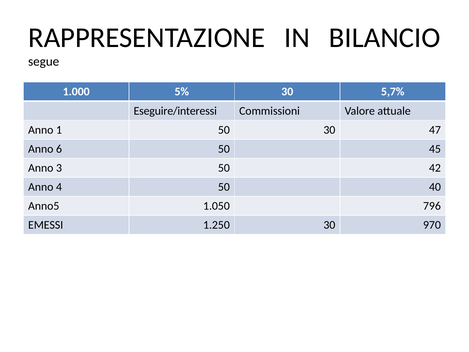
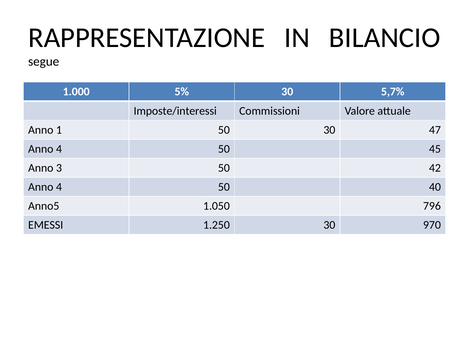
Eseguire/interessi: Eseguire/interessi -> Imposte/interessi
6 at (59, 149): 6 -> 4
